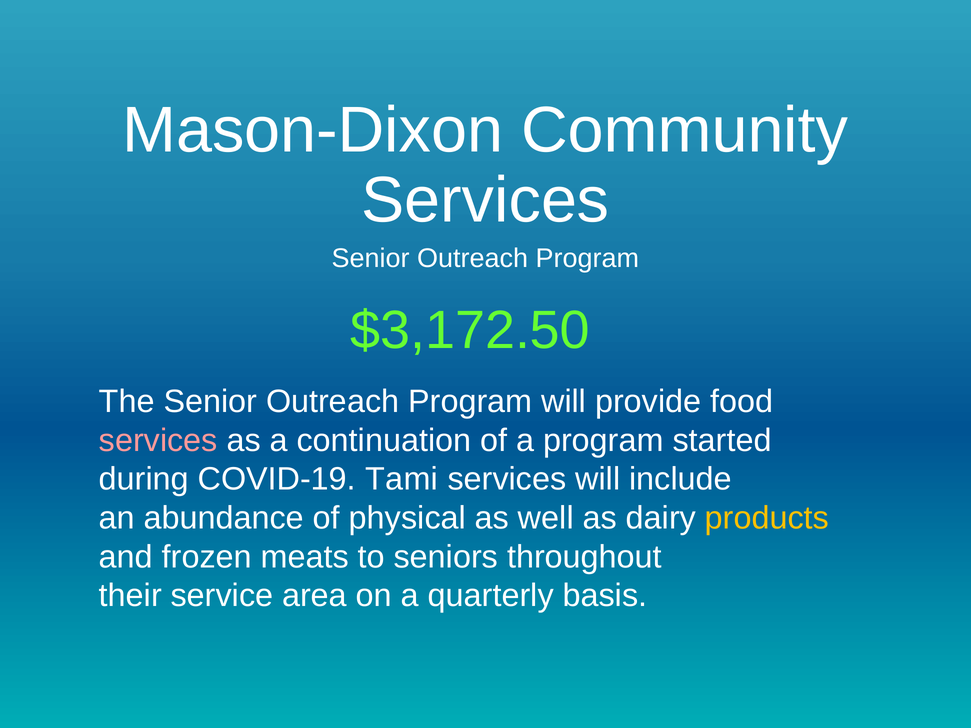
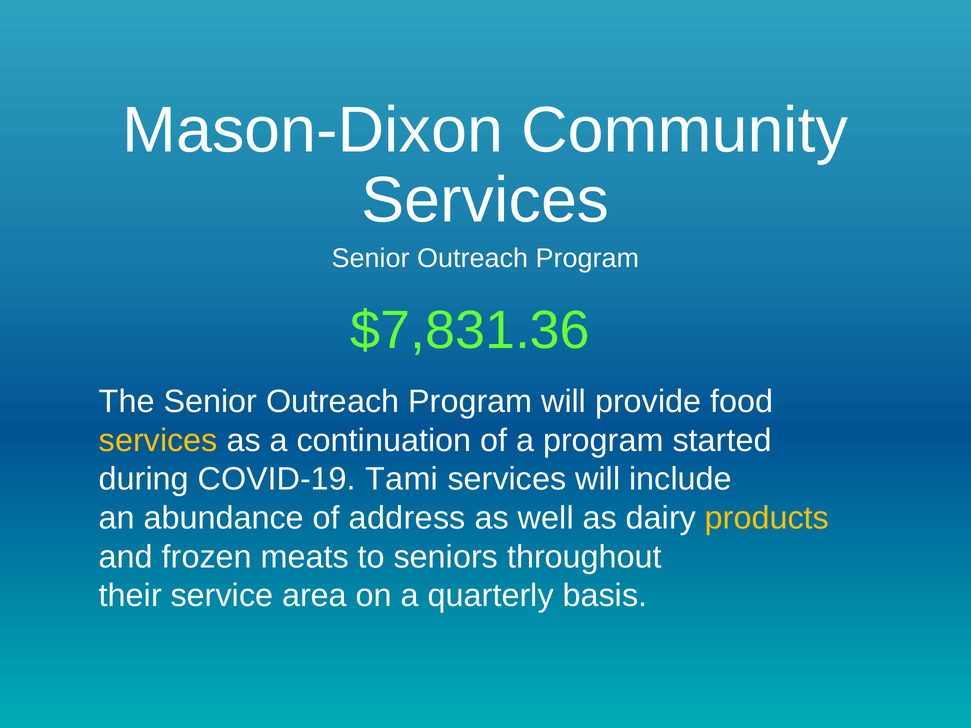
$3,172.50: $3,172.50 -> $7,831.36
services at (158, 441) colour: pink -> yellow
physical: physical -> address
